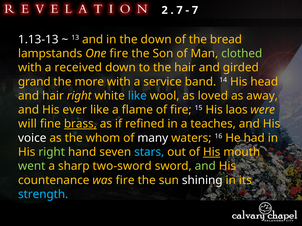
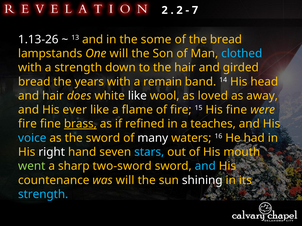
7 at (180, 10): 7 -> 2
1.13-13: 1.13-13 -> 1.13-26
the down: down -> some
One fire: fire -> will
clothed colour: light green -> light blue
a received: received -> strength
grand at (34, 82): grand -> bread
more: more -> years
service: service -> remain
hair right: right -> does
like at (137, 96) colour: light blue -> white
His laos: laos -> fine
will at (27, 124): will -> fire
voice colour: white -> light blue
the whom: whom -> sword
right at (52, 152) colour: light green -> white
His at (212, 152) underline: present -> none
and at (205, 166) colour: light green -> light blue
was fire: fire -> will
